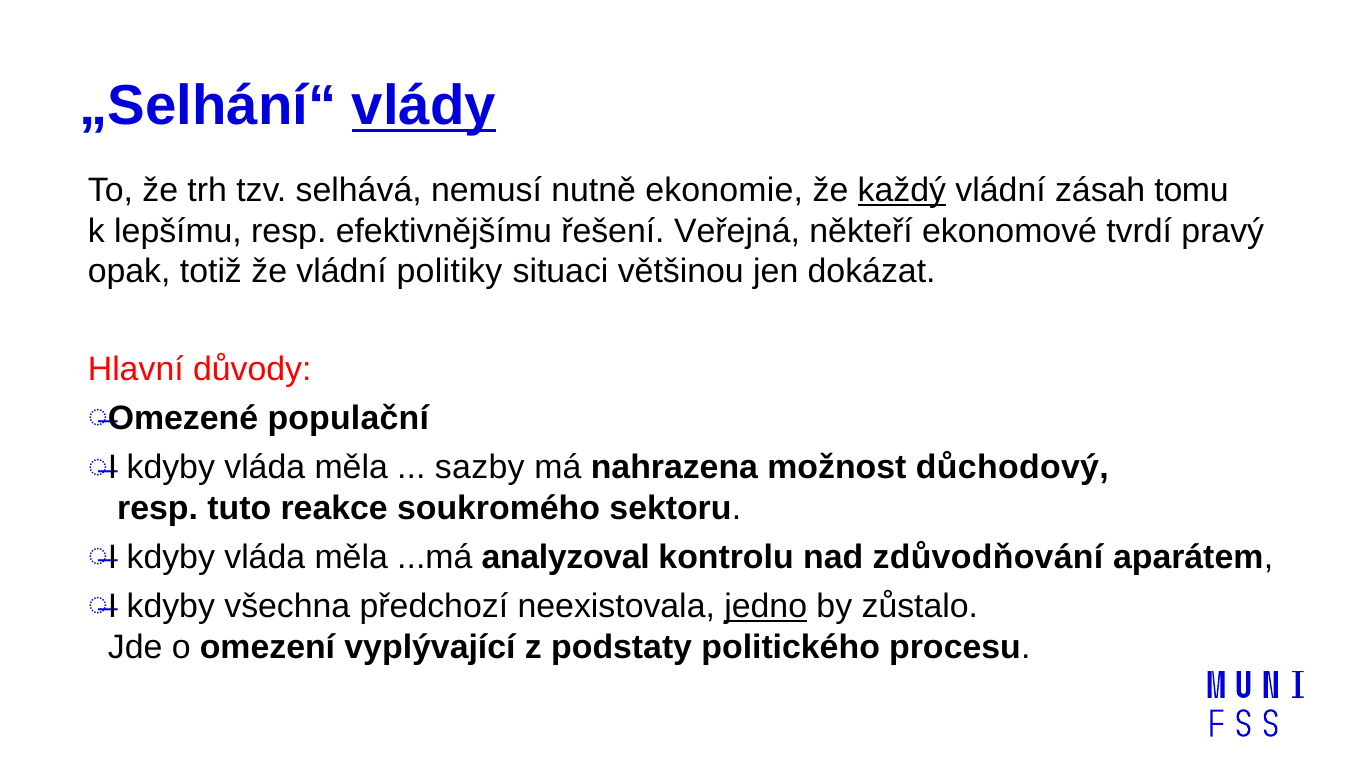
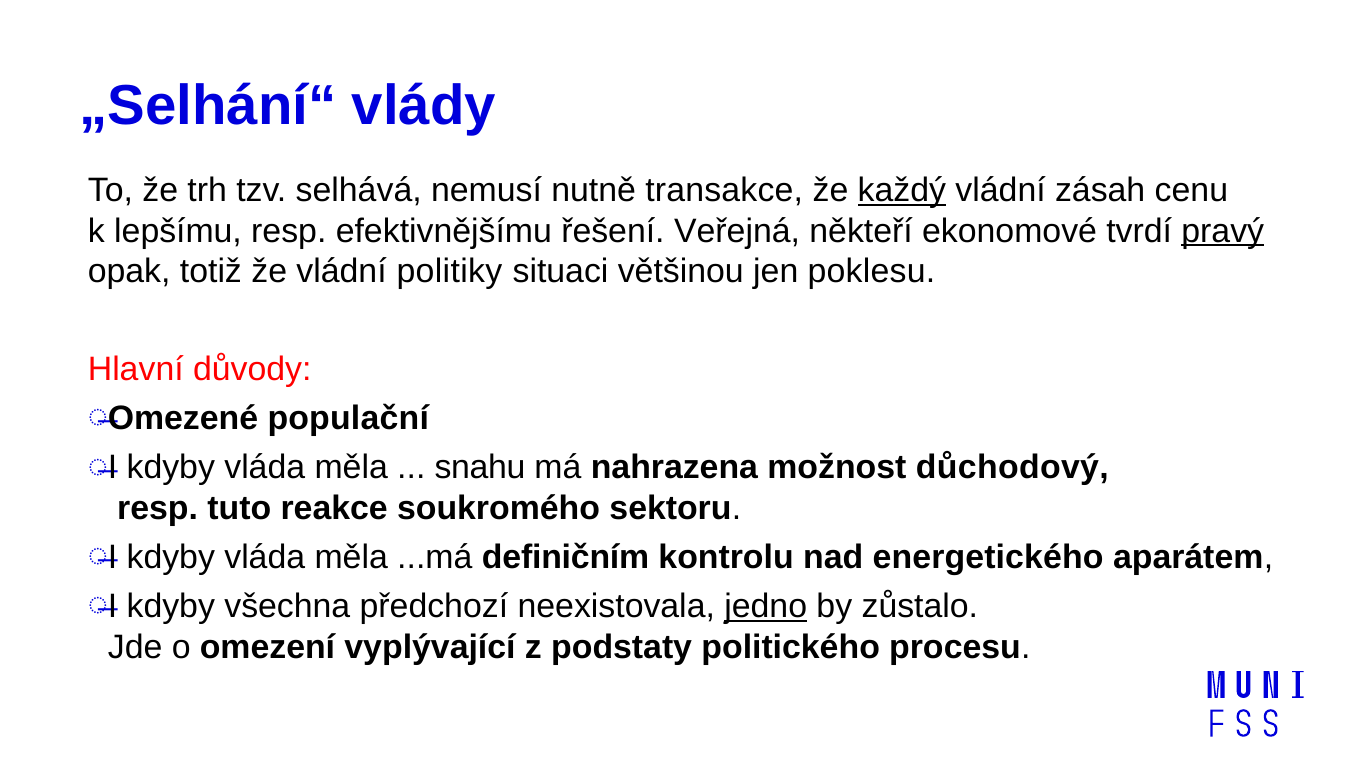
vlády underline: present -> none
ekonomie: ekonomie -> transakce
tomu: tomu -> cenu
pravý underline: none -> present
dokázat: dokázat -> poklesu
sazby: sazby -> snahu
analyzoval: analyzoval -> definičním
zdůvodňování: zdůvodňování -> energetického
